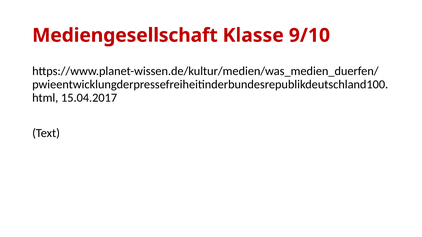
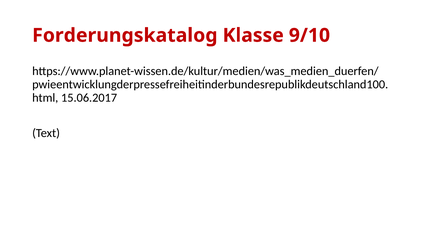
Mediengesellschaft: Mediengesellschaft -> Forderungskatalog
15.04.2017: 15.04.2017 -> 15.06.2017
